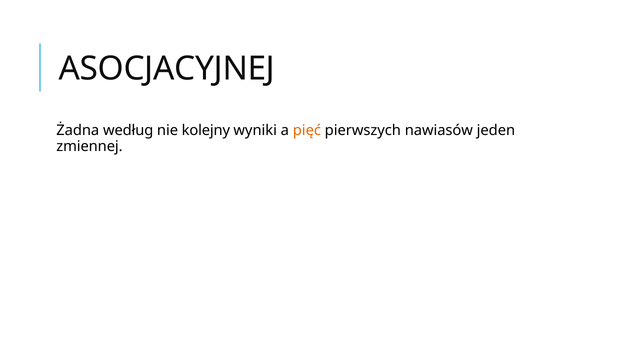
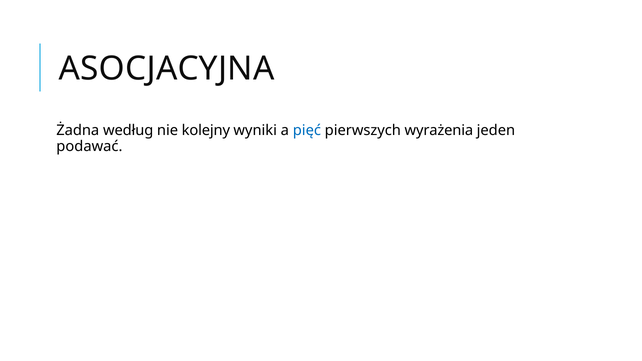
ASOCJACYJNEJ: ASOCJACYJNEJ -> ASOCJACYJNA
pięć colour: orange -> blue
nawiasów: nawiasów -> wyrażenia
zmiennej: zmiennej -> podawać
